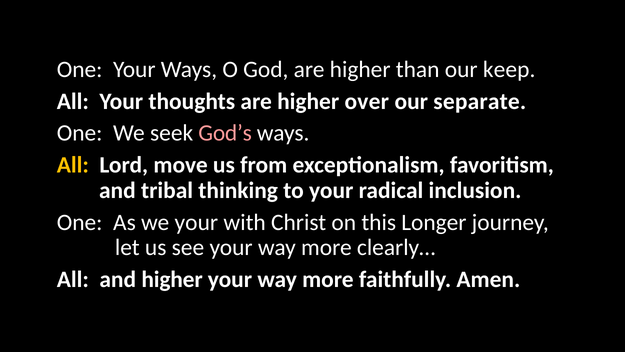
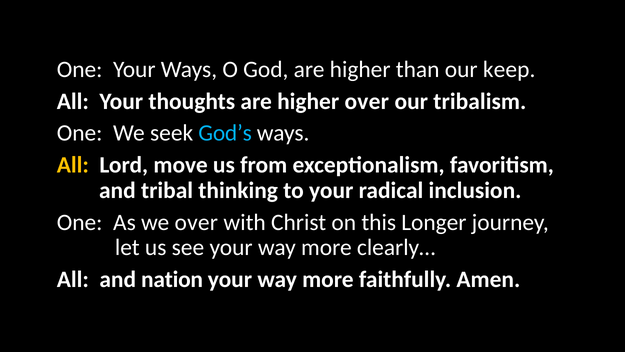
separate: separate -> tribalism
God’s colour: pink -> light blue
we your: your -> over
and higher: higher -> nation
